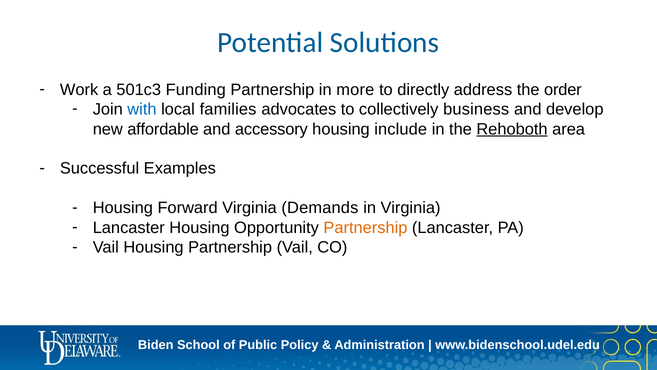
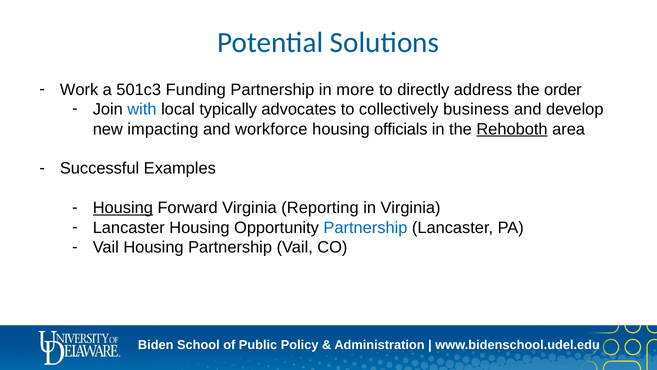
families: families -> typically
affordable: affordable -> impacting
accessory: accessory -> workforce
include: include -> officials
Housing at (123, 208) underline: none -> present
Demands: Demands -> Reporting
Partnership at (365, 228) colour: orange -> blue
